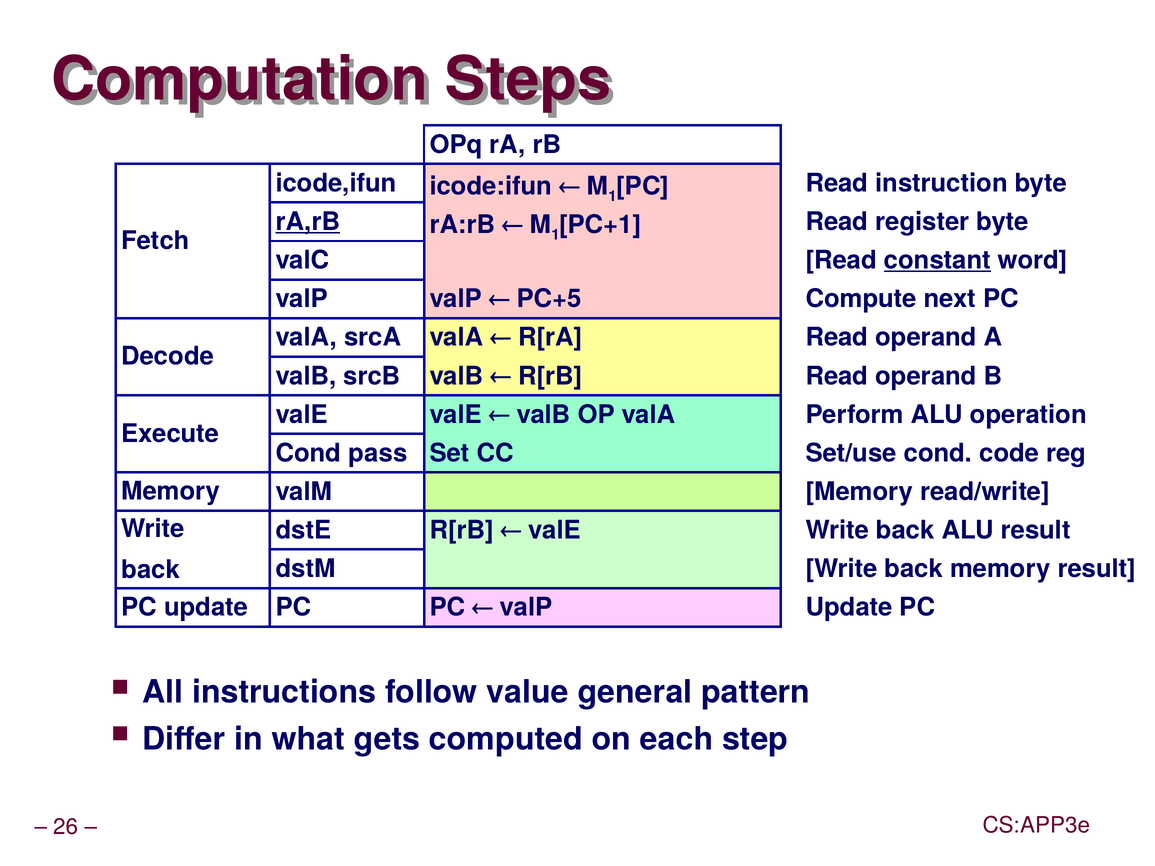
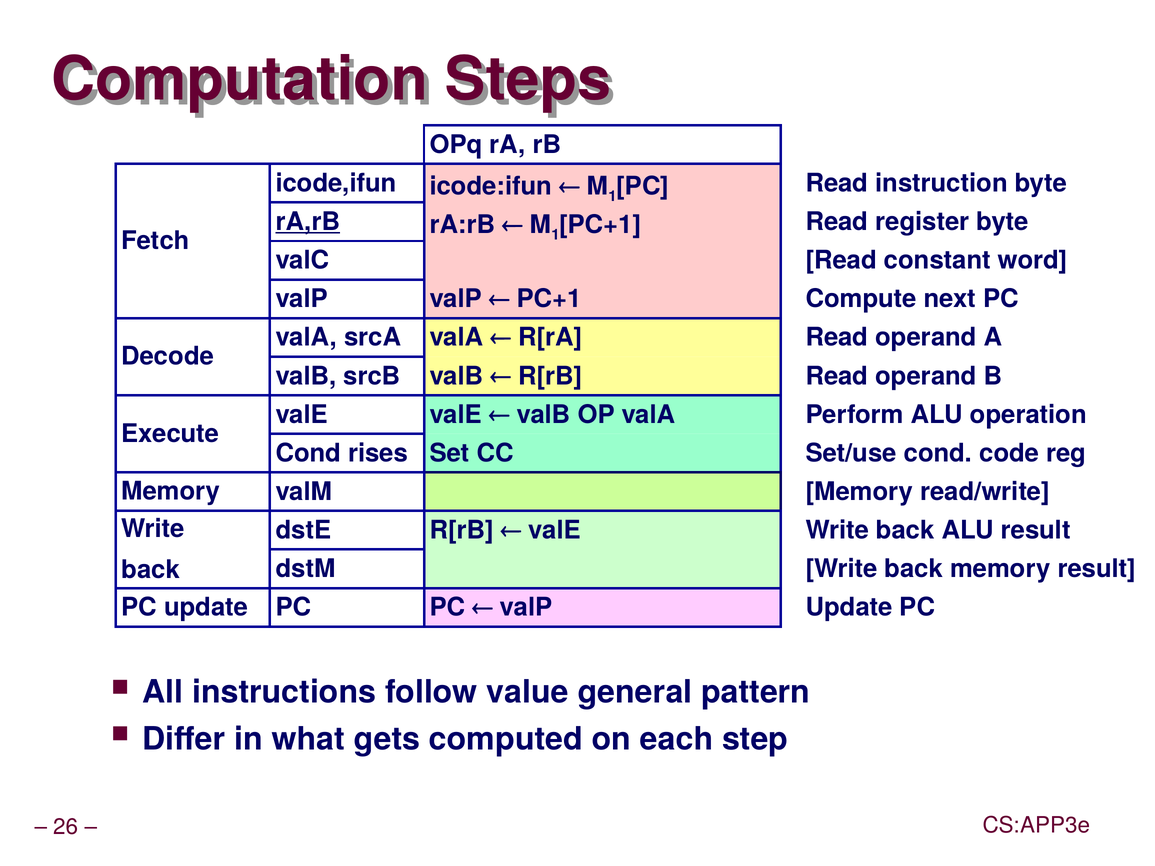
constant underline: present -> none
PC+5 at (549, 299): PC+5 -> PC+1
pass: pass -> rises
